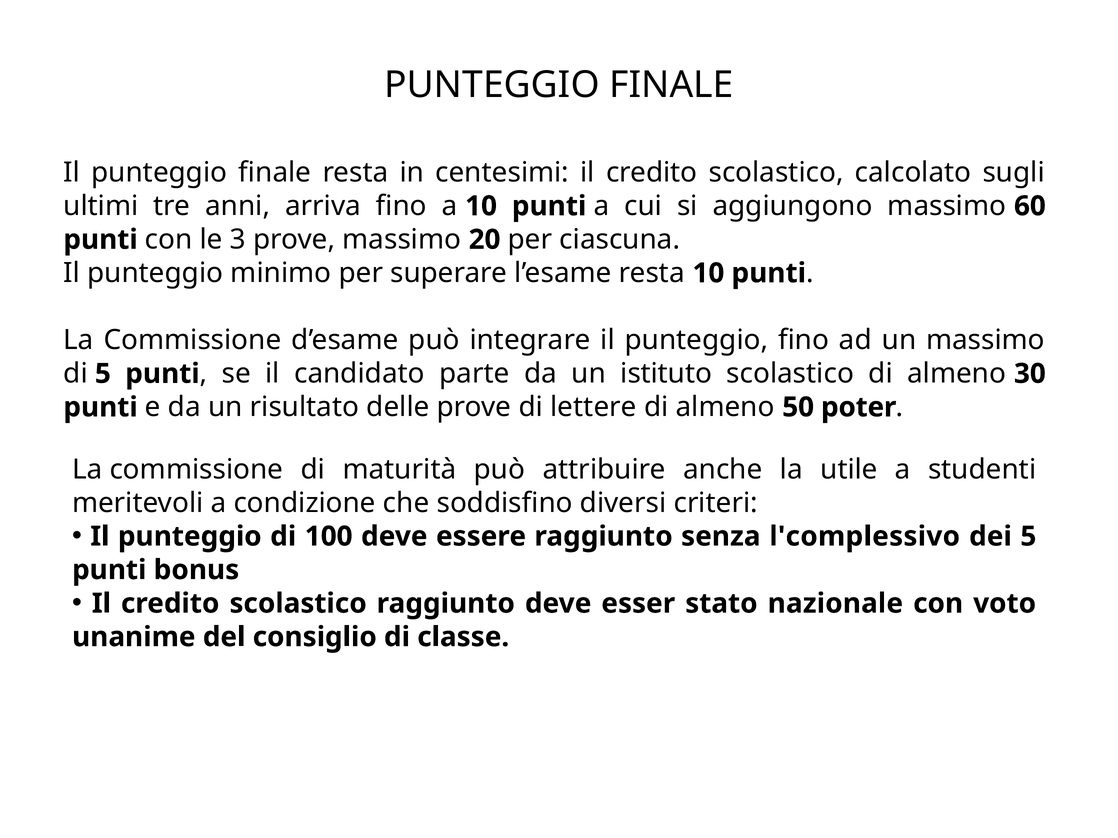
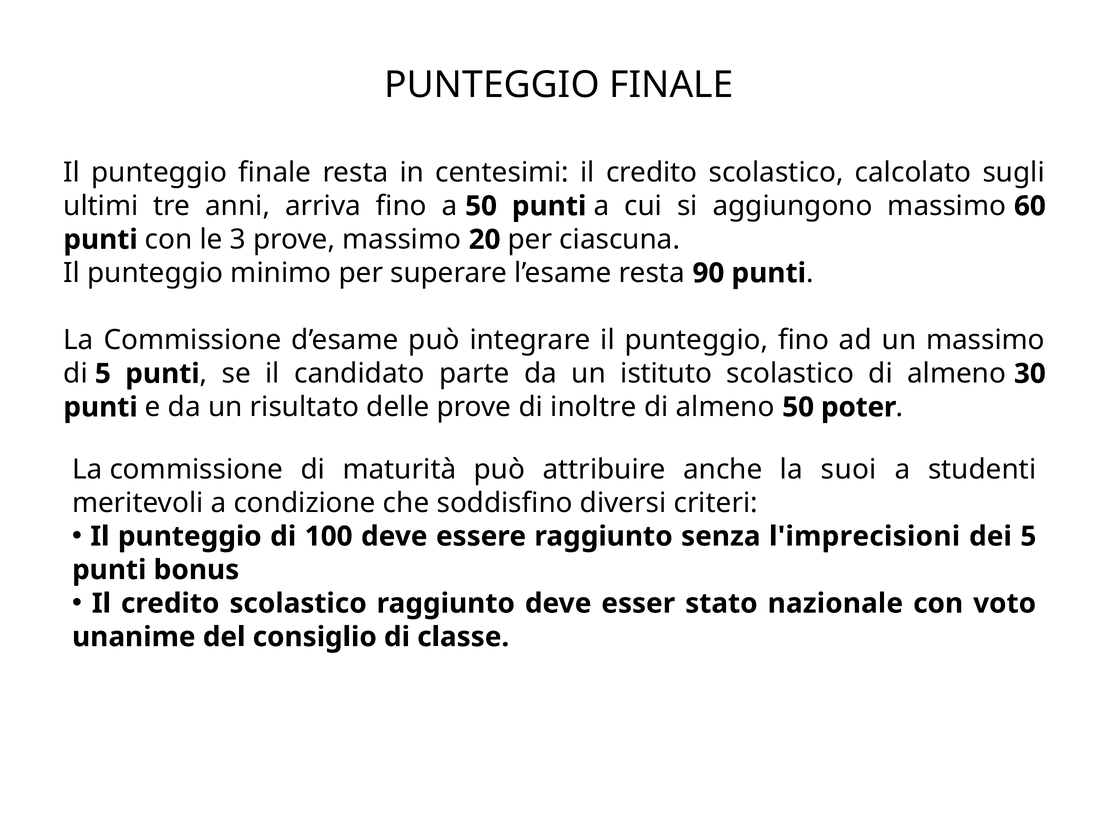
a 10: 10 -> 50
resta 10: 10 -> 90
lettere: lettere -> inoltre
utile: utile -> suoi
l'complessivo: l'complessivo -> l'imprecisioni
